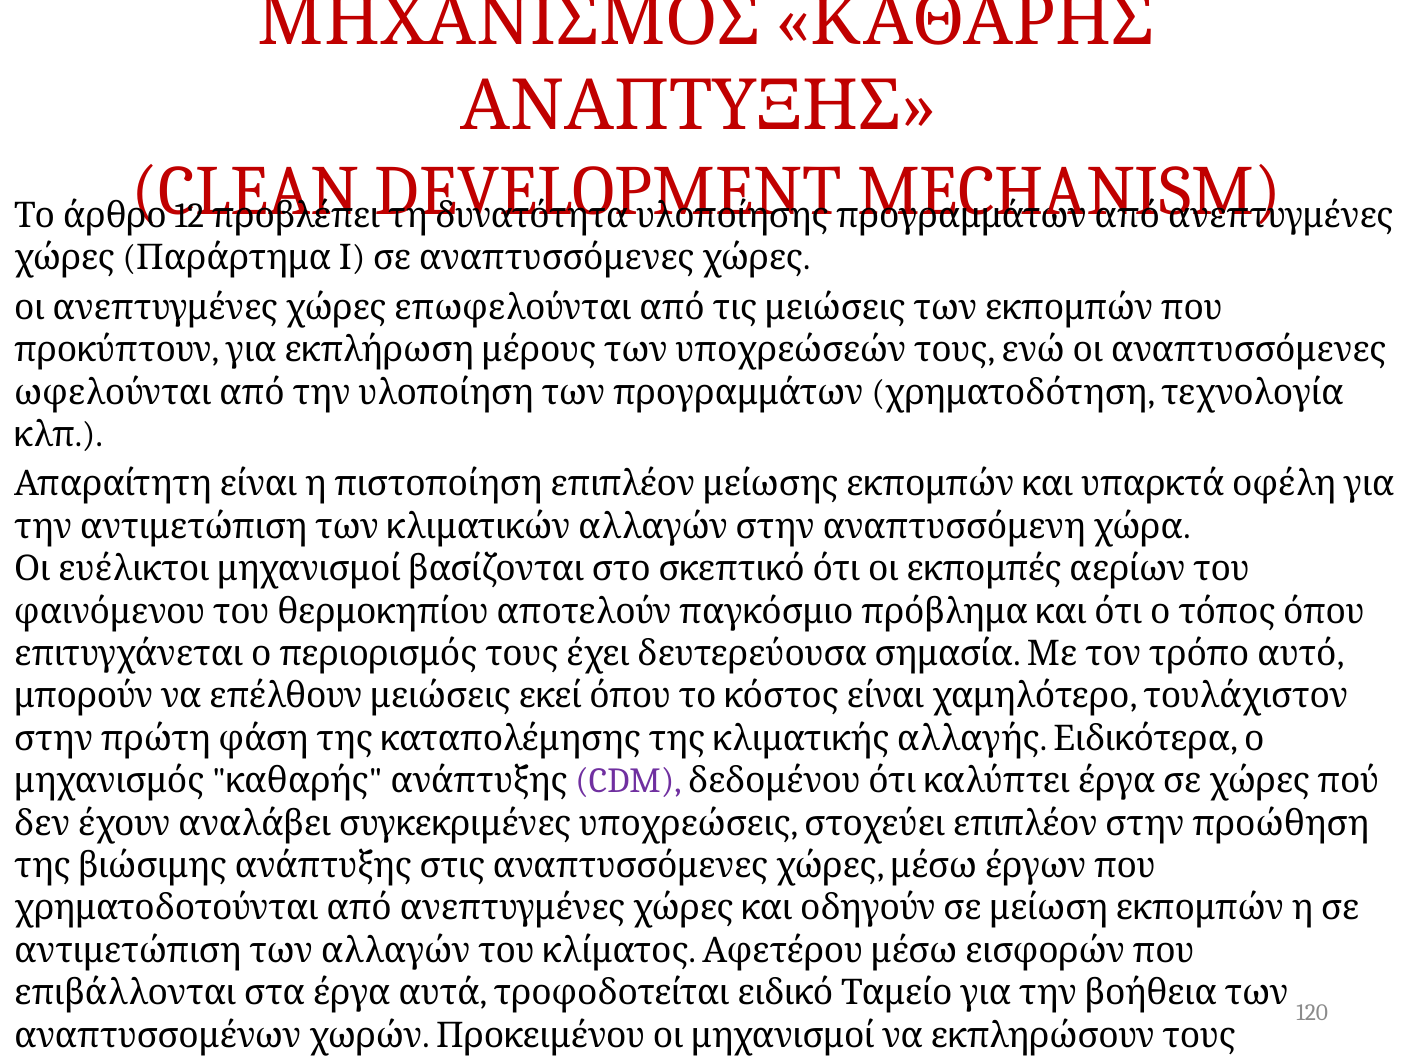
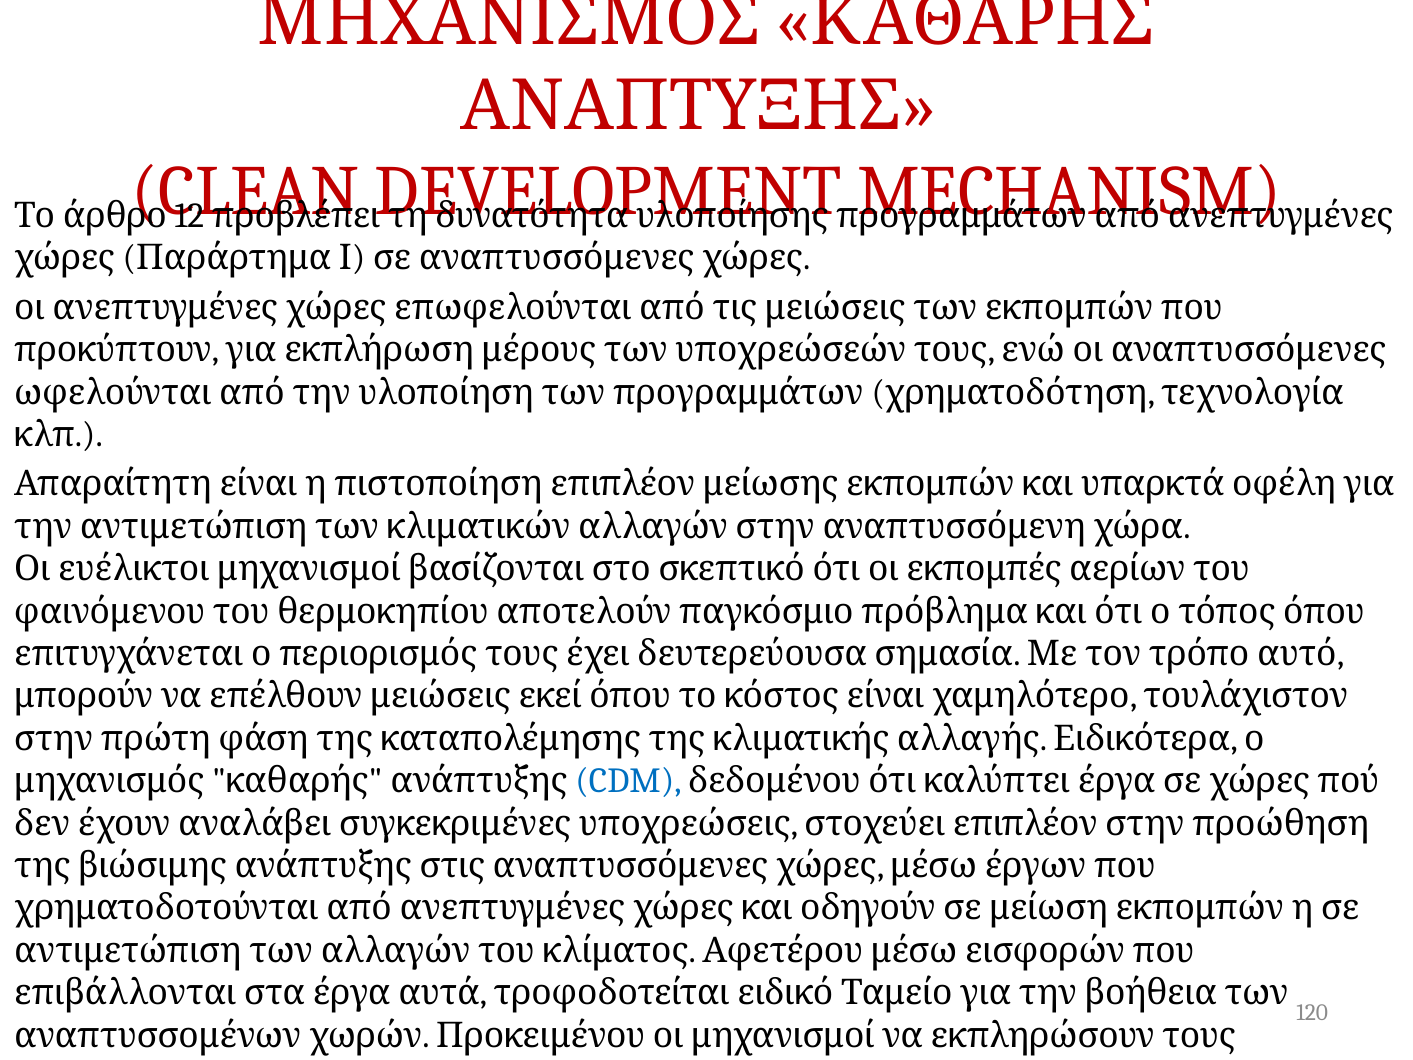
CDM colour: purple -> blue
